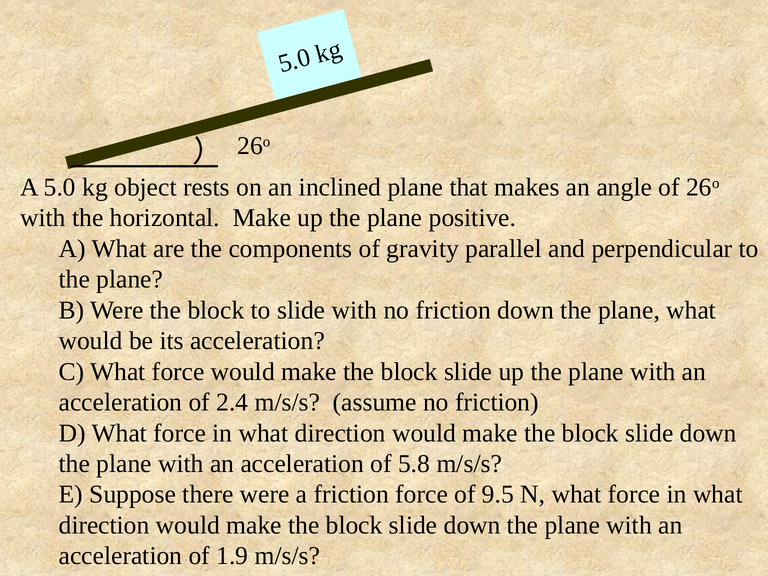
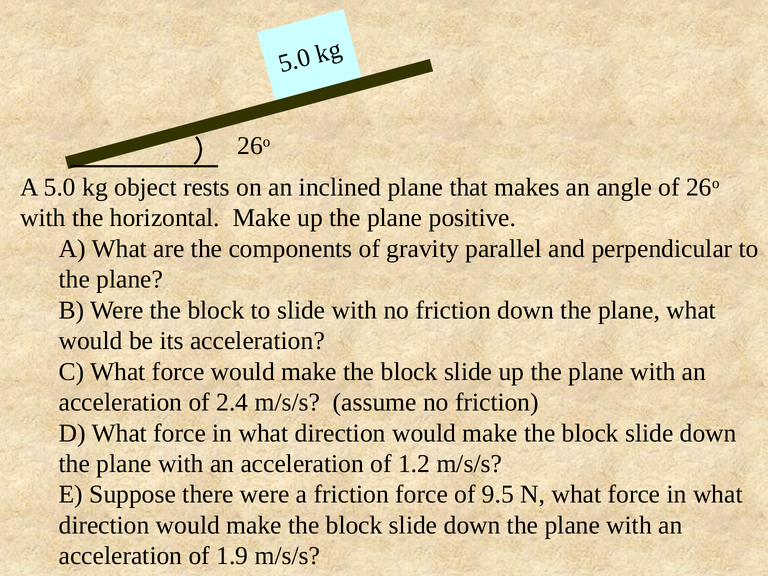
5.8: 5.8 -> 1.2
